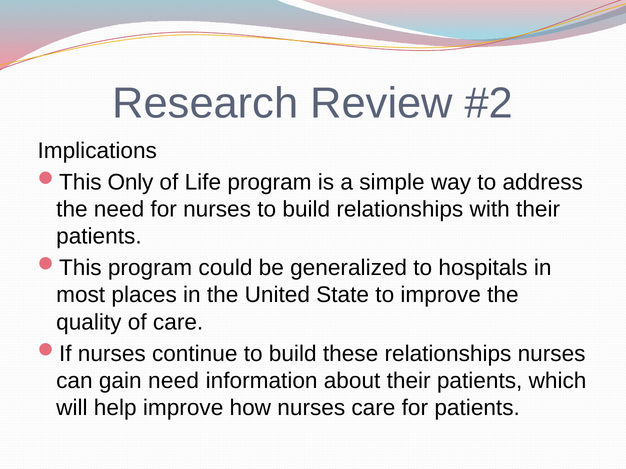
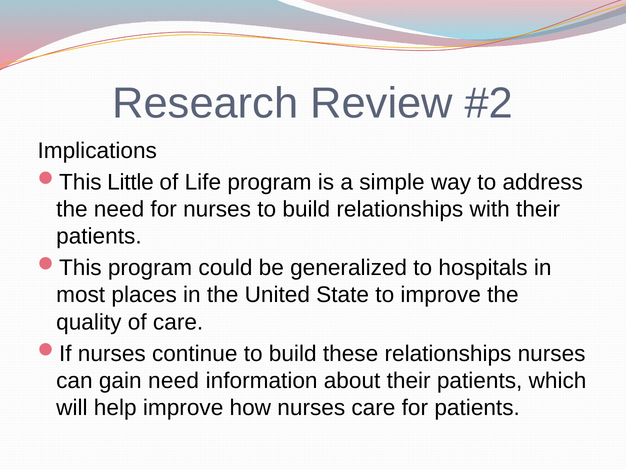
Only: Only -> Little
